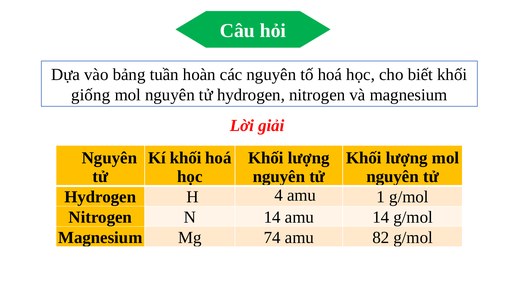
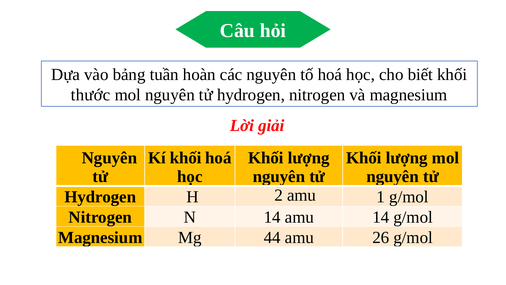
giống: giống -> thước
4: 4 -> 2
74: 74 -> 44
82: 82 -> 26
